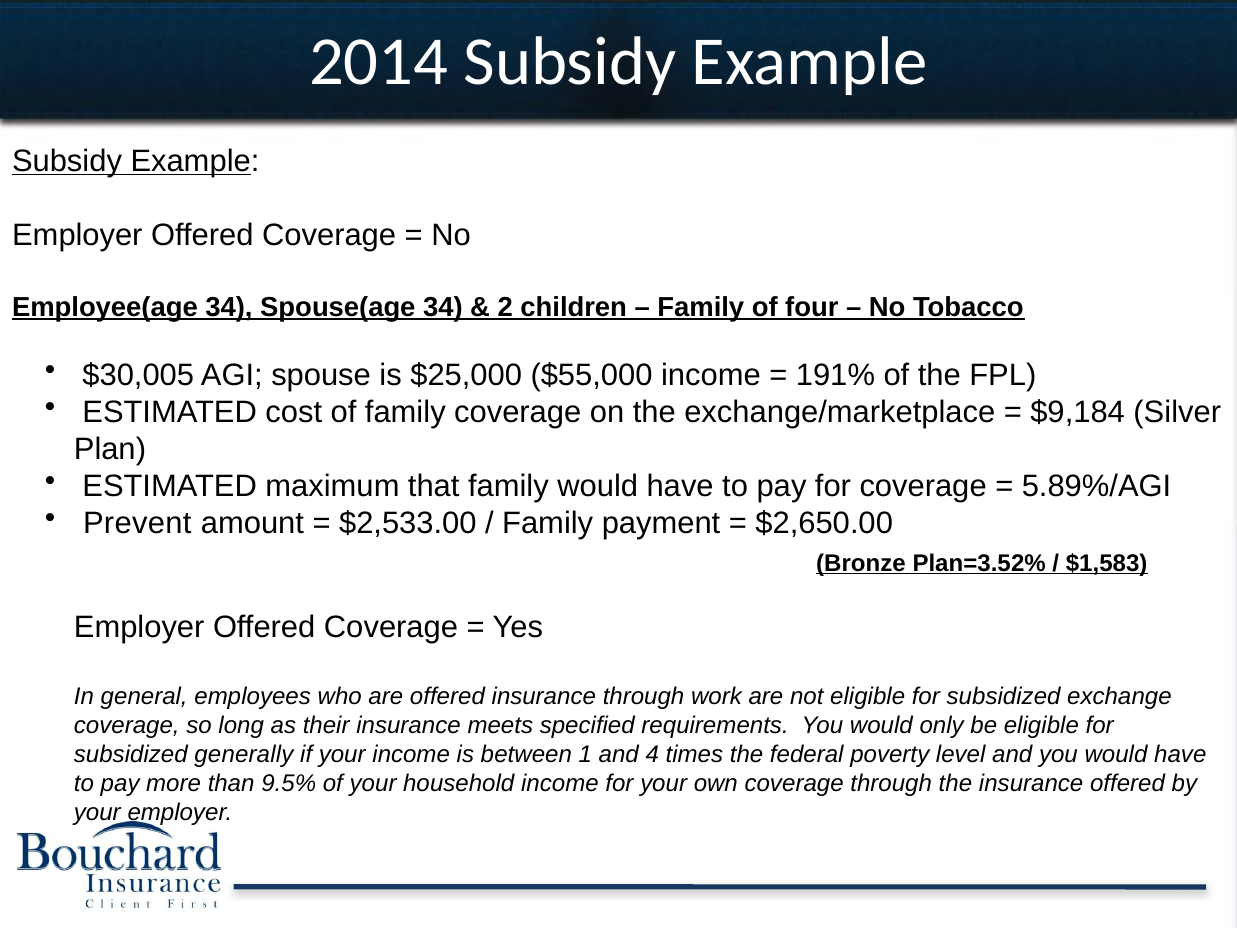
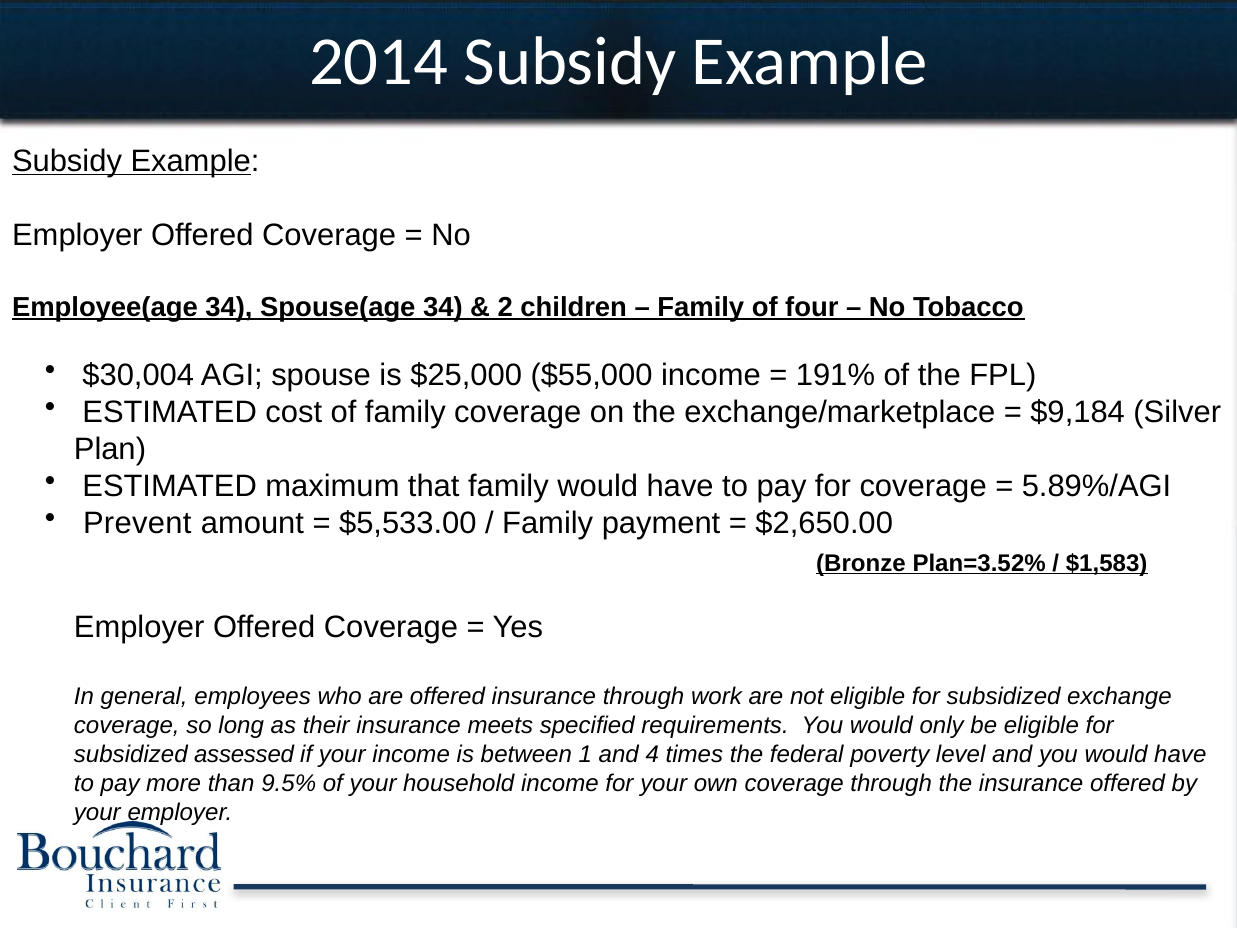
$30,005: $30,005 -> $30,004
$2,533.00: $2,533.00 -> $5,533.00
generally: generally -> assessed
